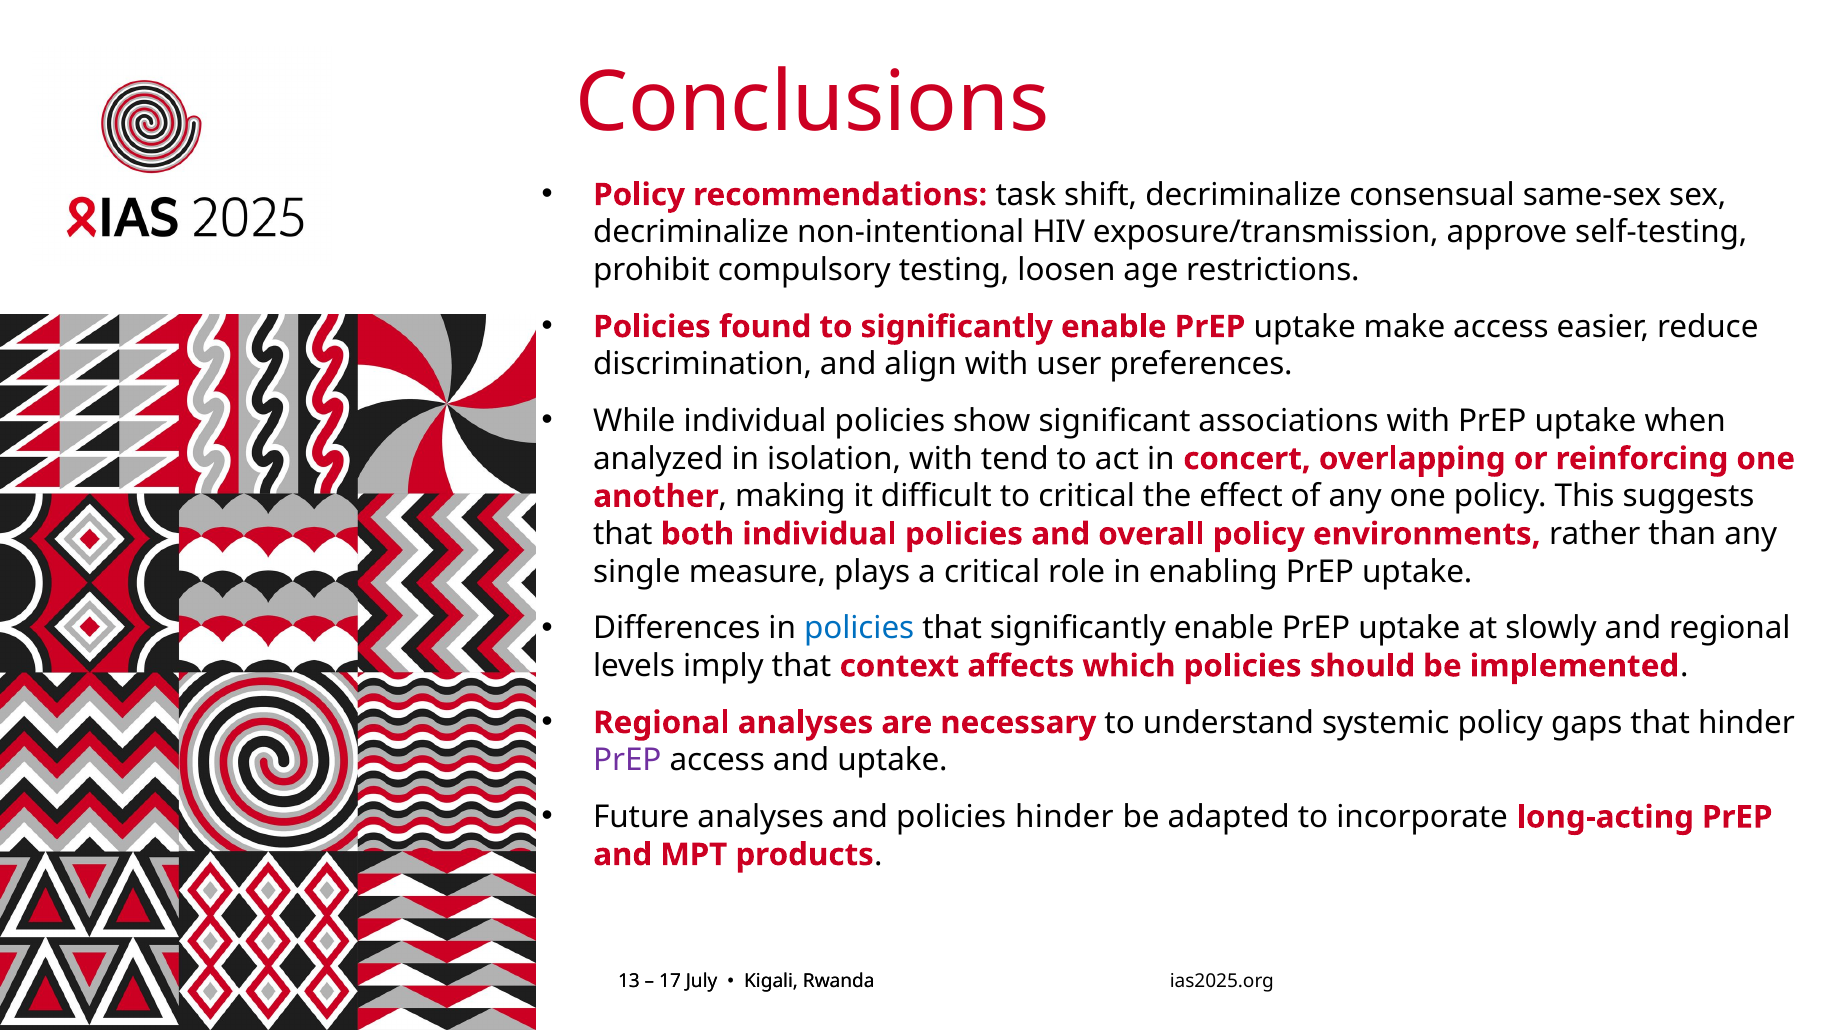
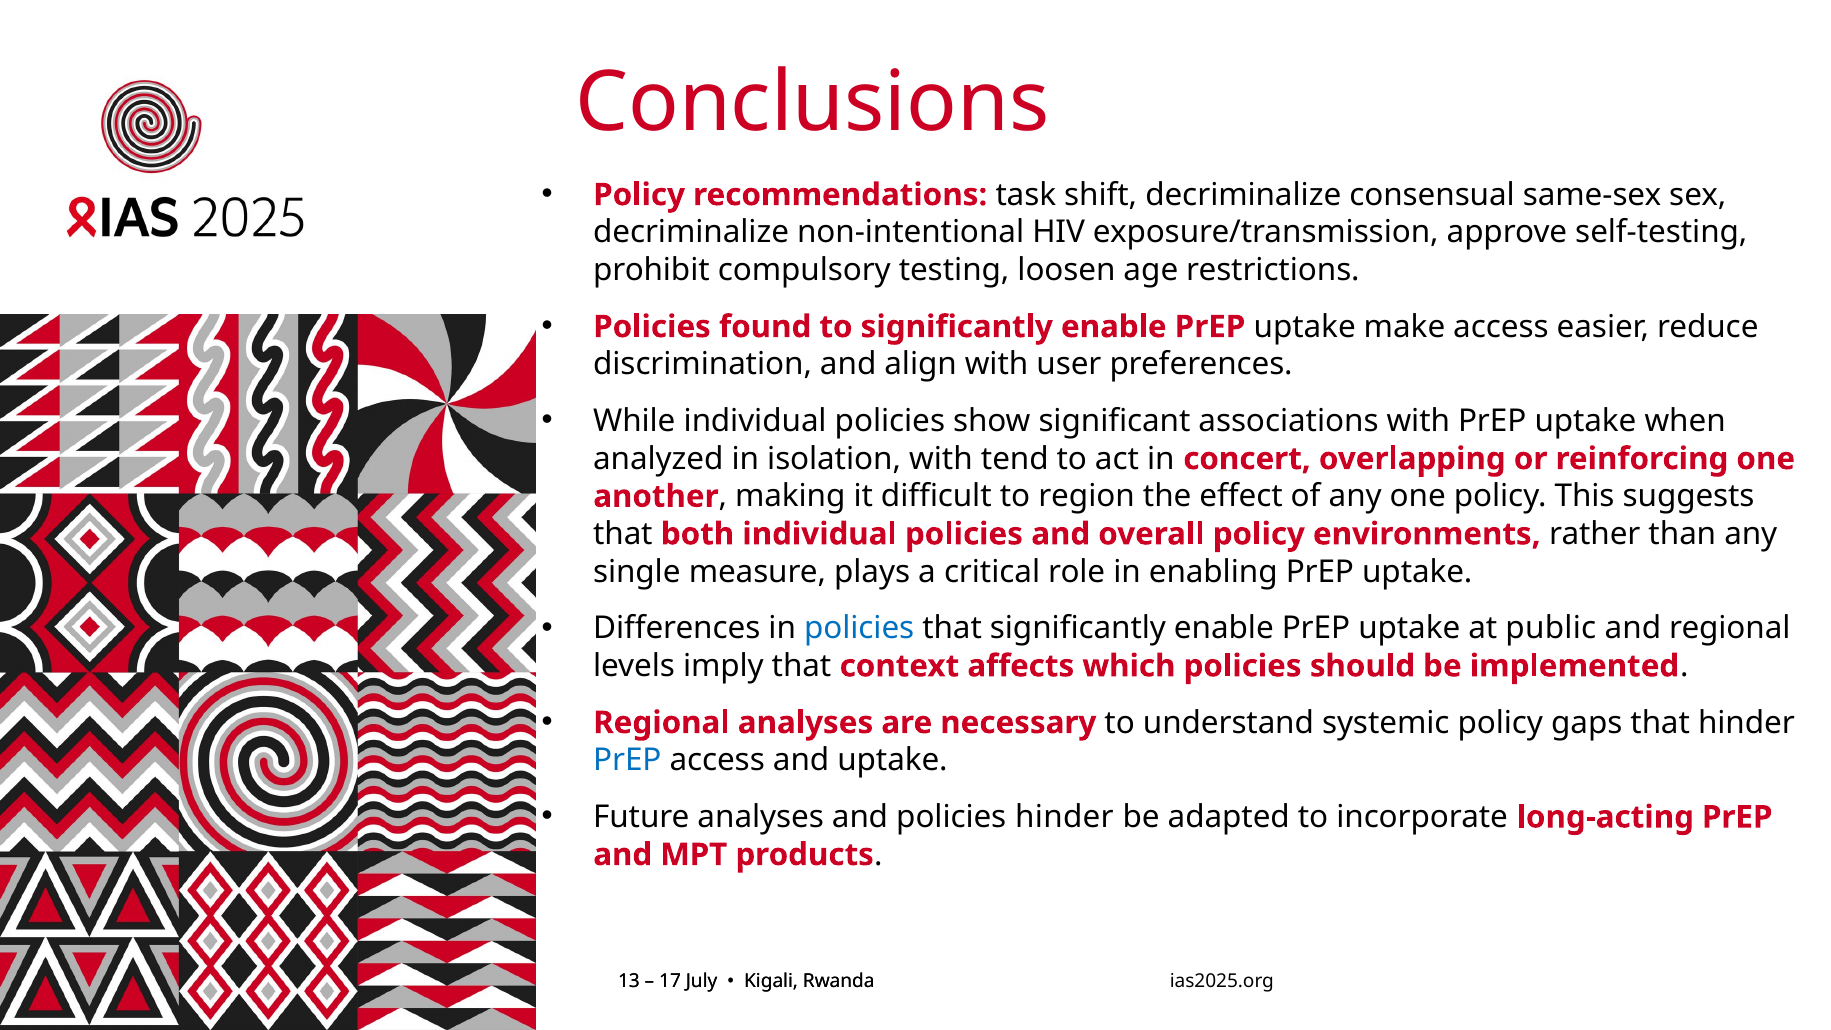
to critical: critical -> region
slowly: slowly -> public
PrEP at (627, 760) colour: purple -> blue
